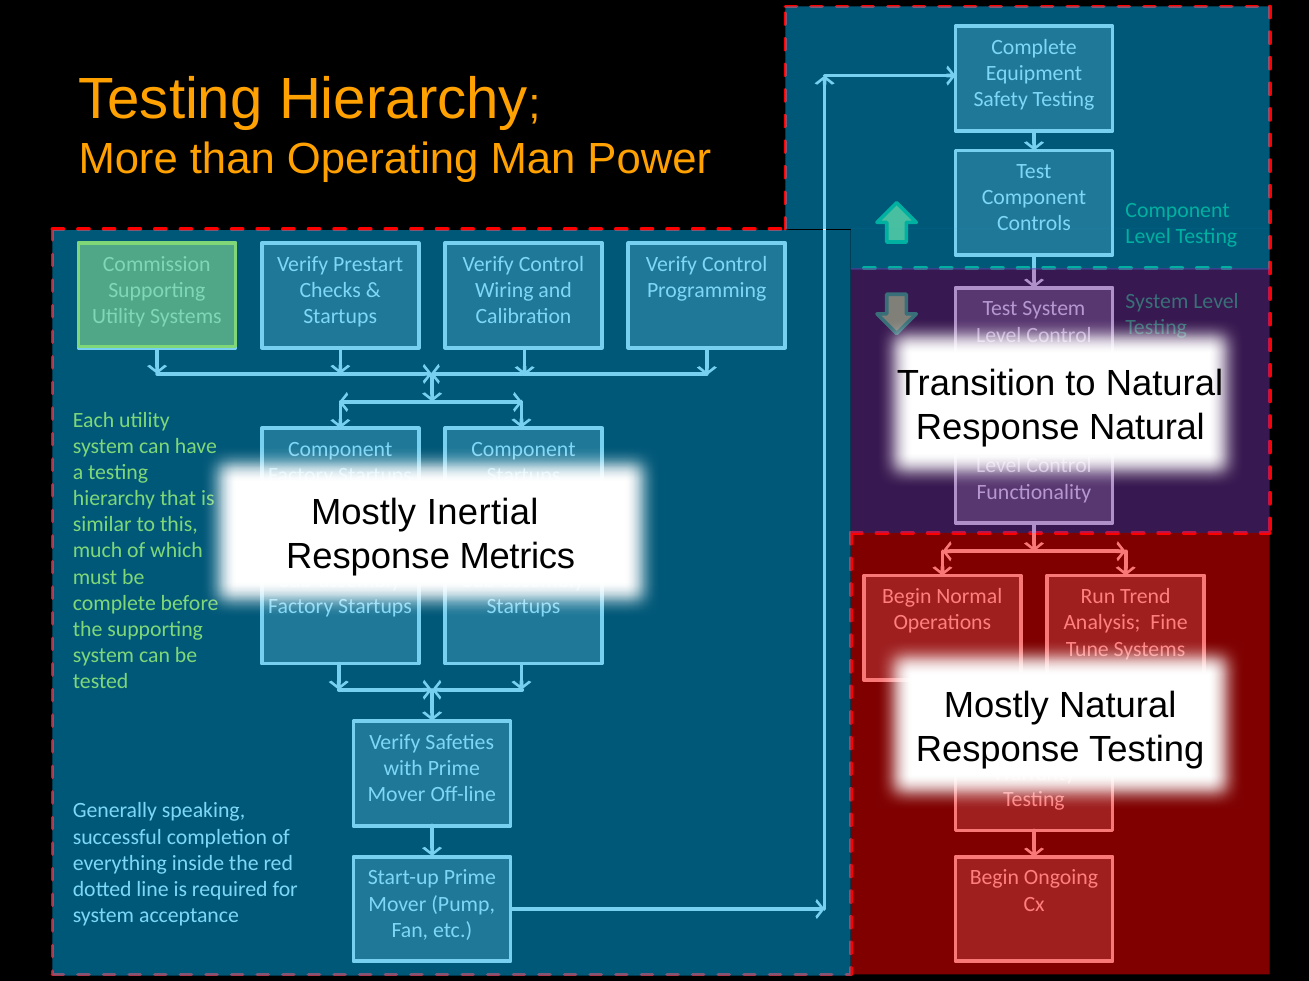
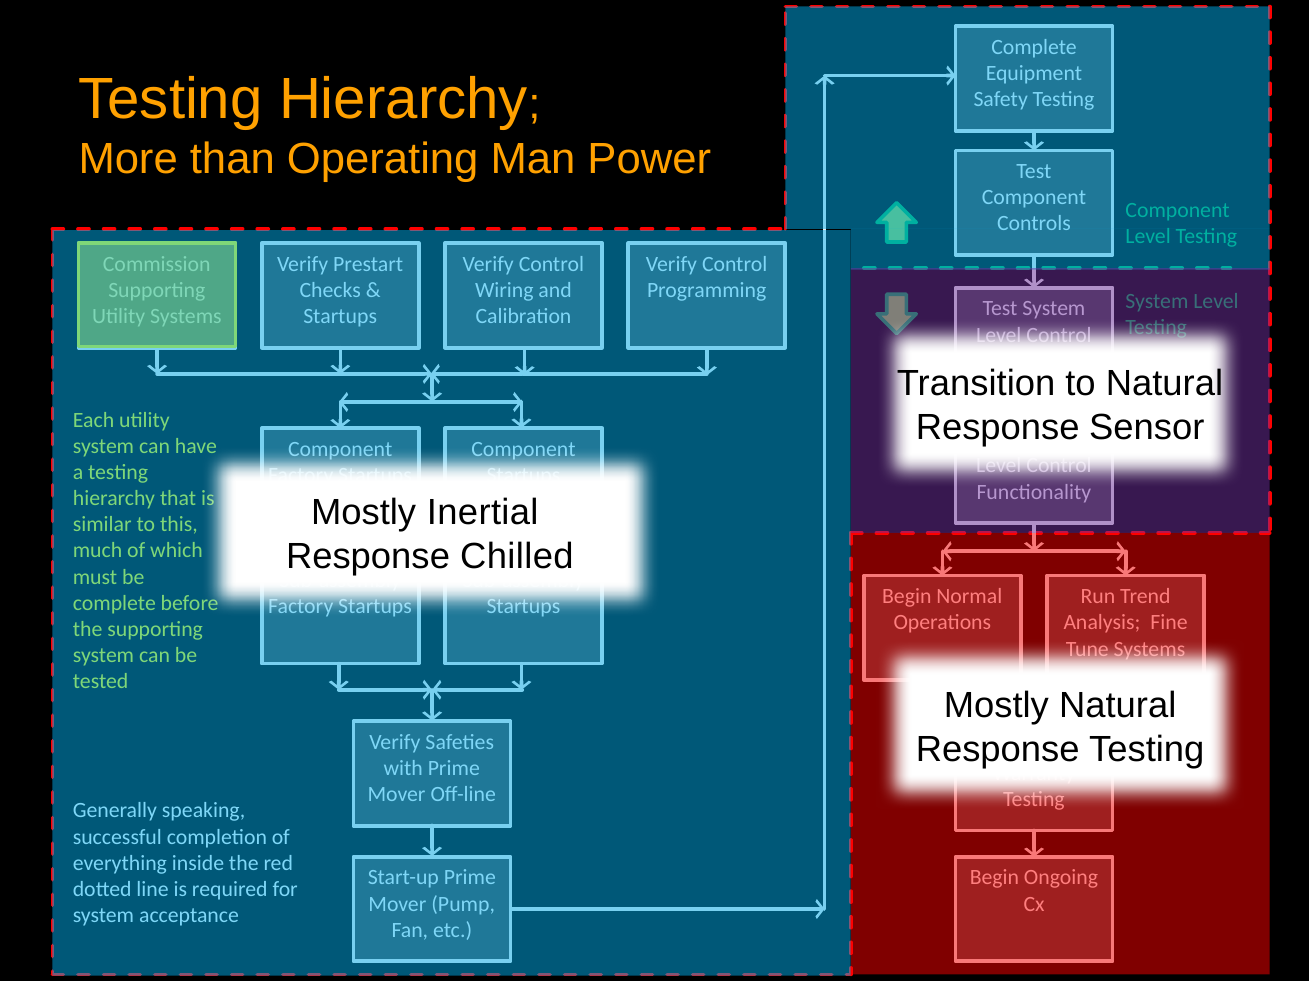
Natural at (1147, 428): Natural -> Sensor
Metrics: Metrics -> Chilled
